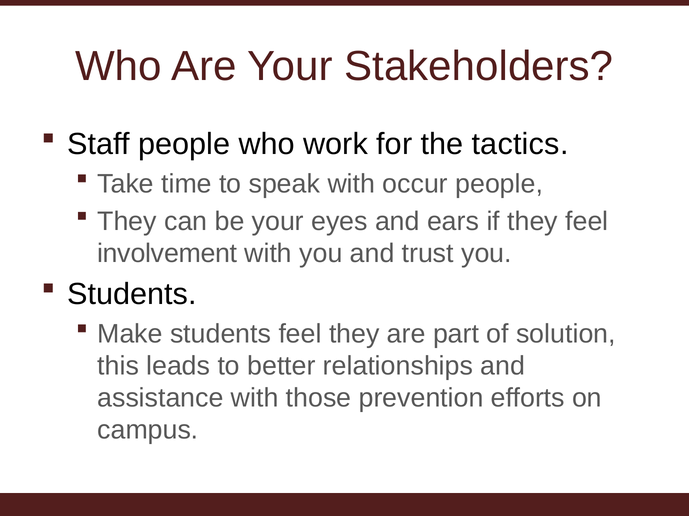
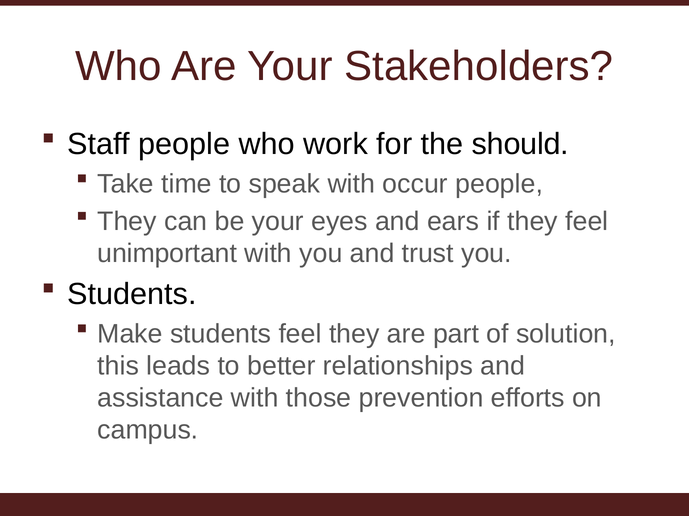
tactics: tactics -> should
involvement: involvement -> unimportant
